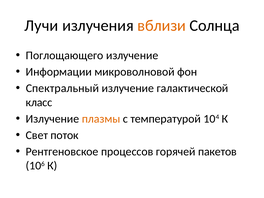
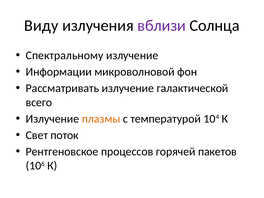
Лучи: Лучи -> Виду
вблизи colour: orange -> purple
Поглощающего: Поглощающего -> Спектральному
Спектральный: Спектральный -> Рассматривать
класс: класс -> всего
